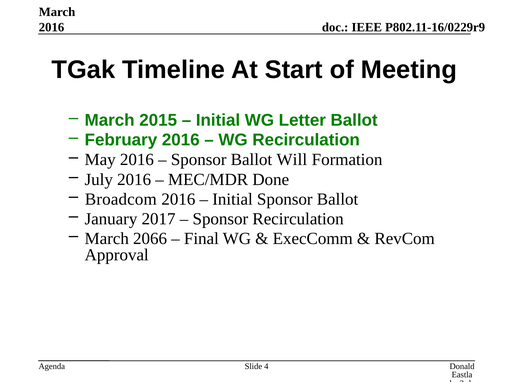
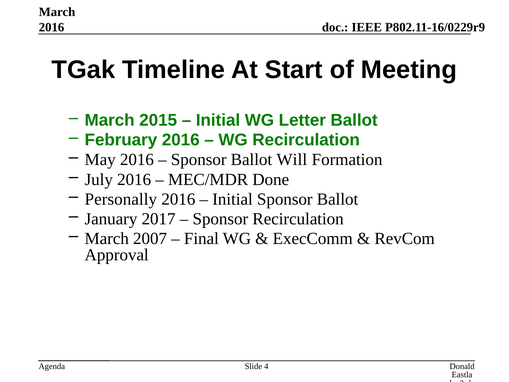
Broadcom: Broadcom -> Personally
2066: 2066 -> 2007
